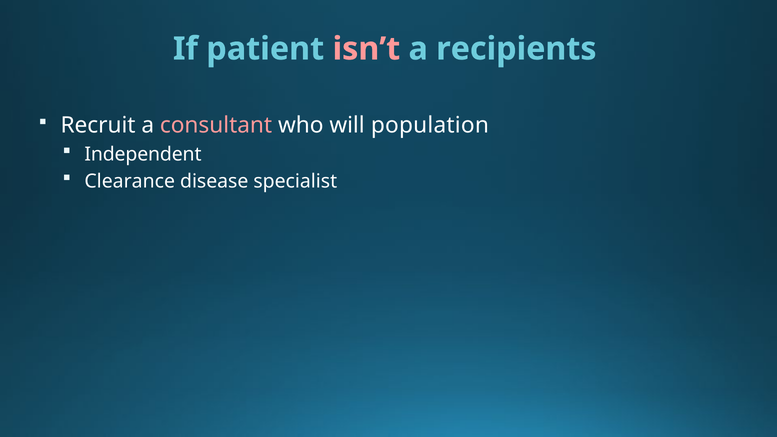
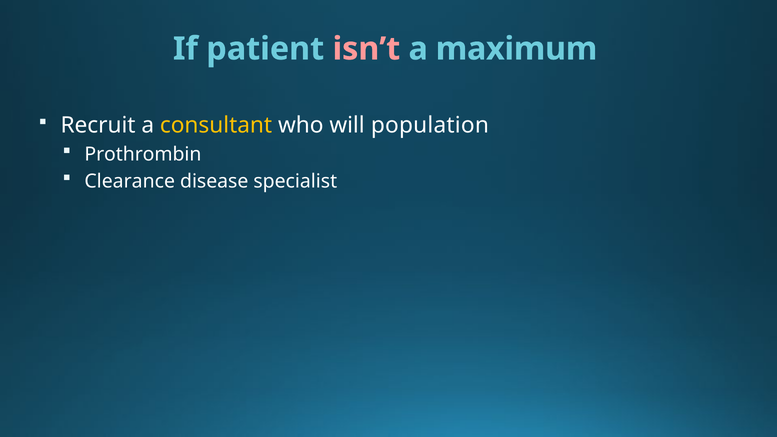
recipients: recipients -> maximum
consultant colour: pink -> yellow
Independent: Independent -> Prothrombin
